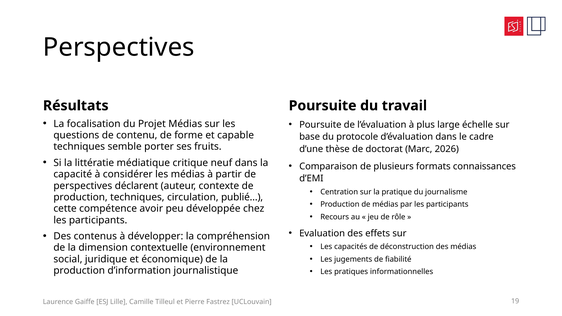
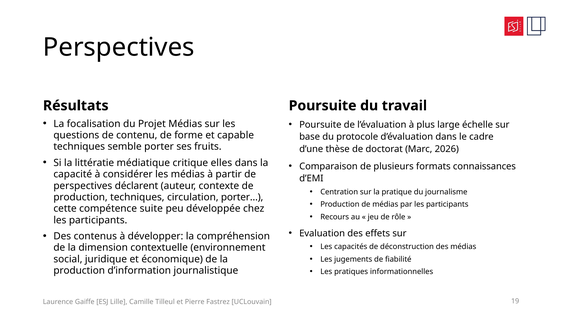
neuf: neuf -> elles
publié…: publié… -> porter…
avoir: avoir -> suite
